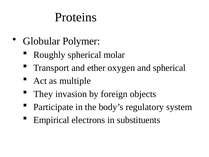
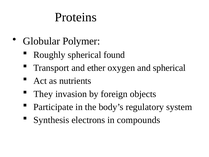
molar: molar -> found
multiple: multiple -> nutrients
Empirical: Empirical -> Synthesis
substituents: substituents -> compounds
